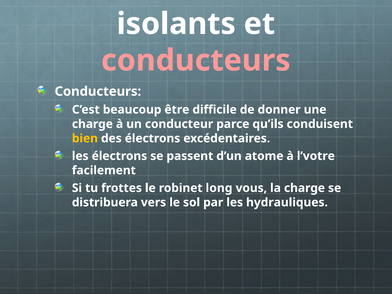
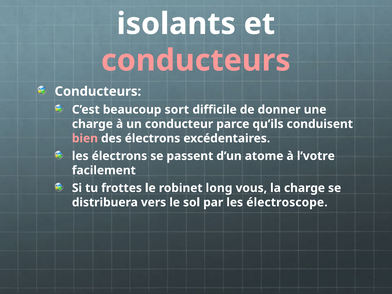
être: être -> sort
bien colour: yellow -> pink
hydrauliques: hydrauliques -> électroscope
